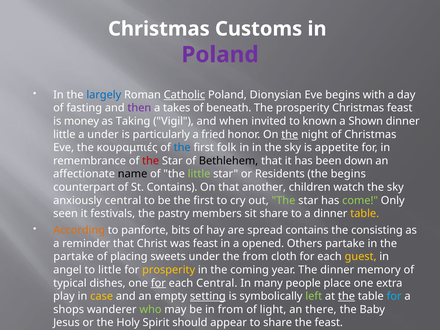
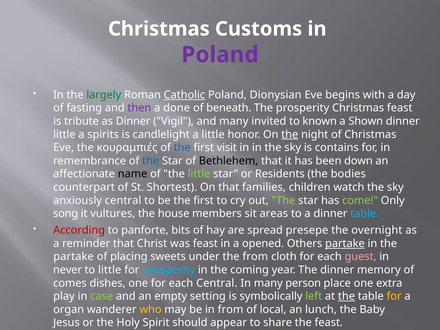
largely colour: blue -> green
takes: takes -> done
money: money -> tribute
as Taking: Taking -> Dinner
and when: when -> many
a under: under -> spirits
particularly: particularly -> candlelight
a fried: fried -> little
folk: folk -> visit
appetite: appetite -> contains
the at (151, 161) colour: red -> blue
the begins: begins -> bodies
St Contains: Contains -> Shortest
another: another -> families
seen: seen -> song
festivals: festivals -> vultures
pastry: pastry -> house
sit share: share -> areas
table at (365, 214) colour: yellow -> light blue
According colour: orange -> red
spread contains: contains -> presepe
consisting: consisting -> overnight
partake at (345, 243) underline: none -> present
guest colour: yellow -> pink
angel: angel -> never
prosperity at (169, 270) colour: yellow -> light blue
typical: typical -> comes
for at (158, 283) underline: present -> none
people: people -> person
case colour: yellow -> light green
setting underline: present -> none
for at (394, 296) colour: light blue -> yellow
shops: shops -> organ
who colour: light green -> yellow
light: light -> local
there: there -> lunch
